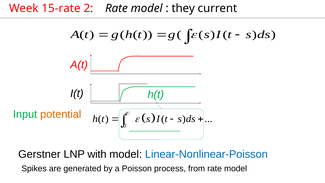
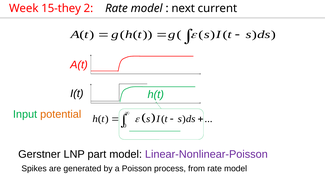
15-rate: 15-rate -> 15-they
they: they -> next
with: with -> part
Linear-Nonlinear-Poisson colour: blue -> purple
